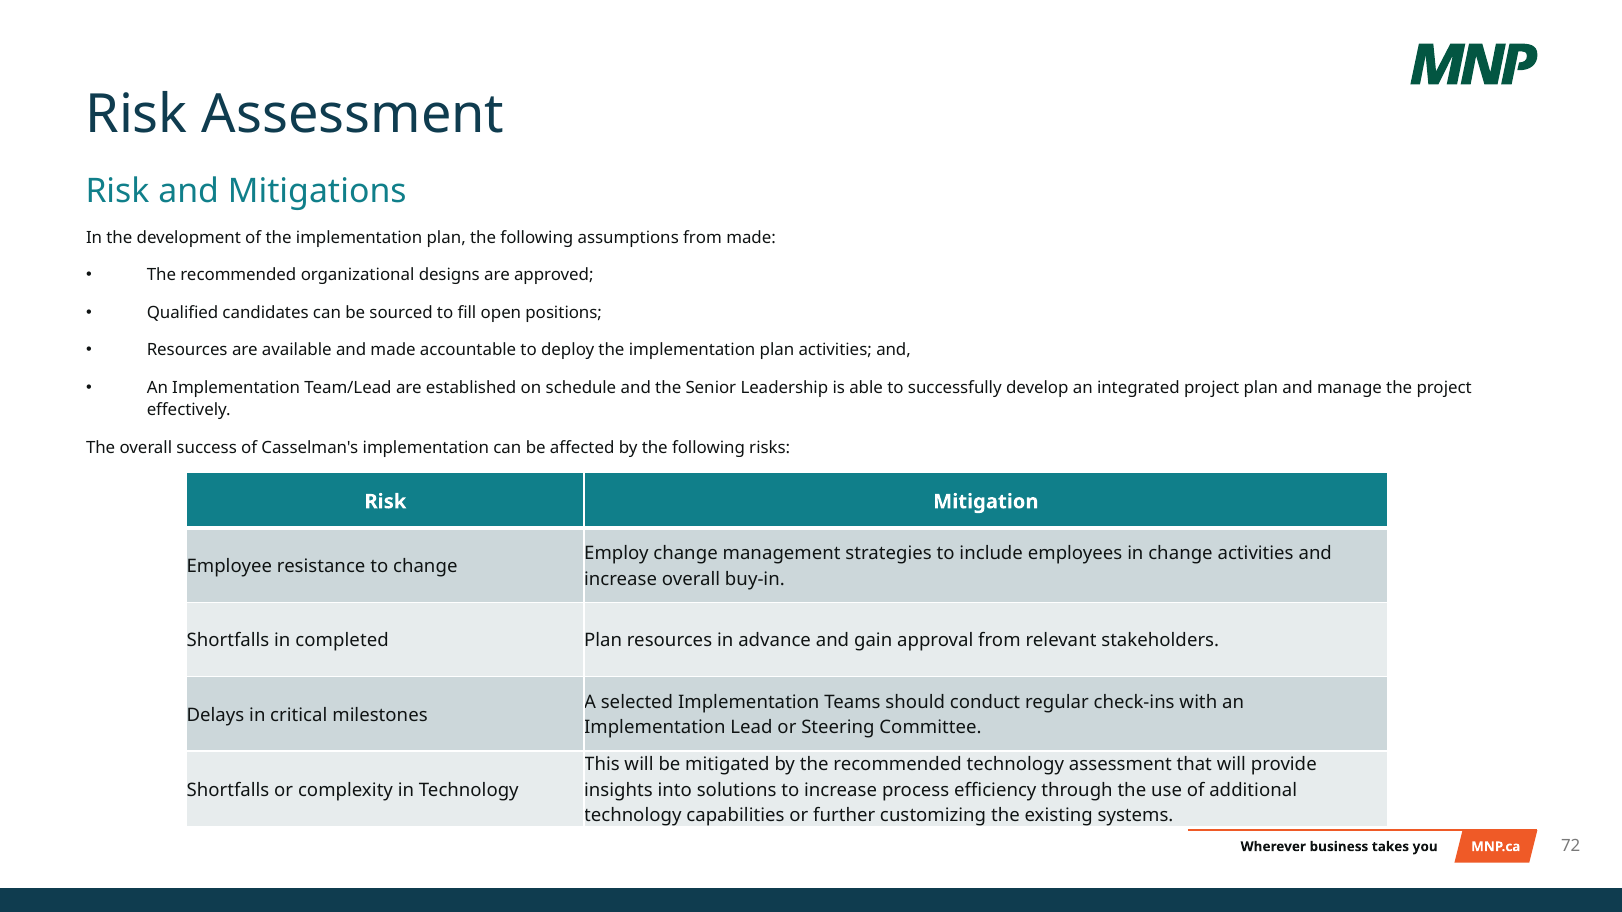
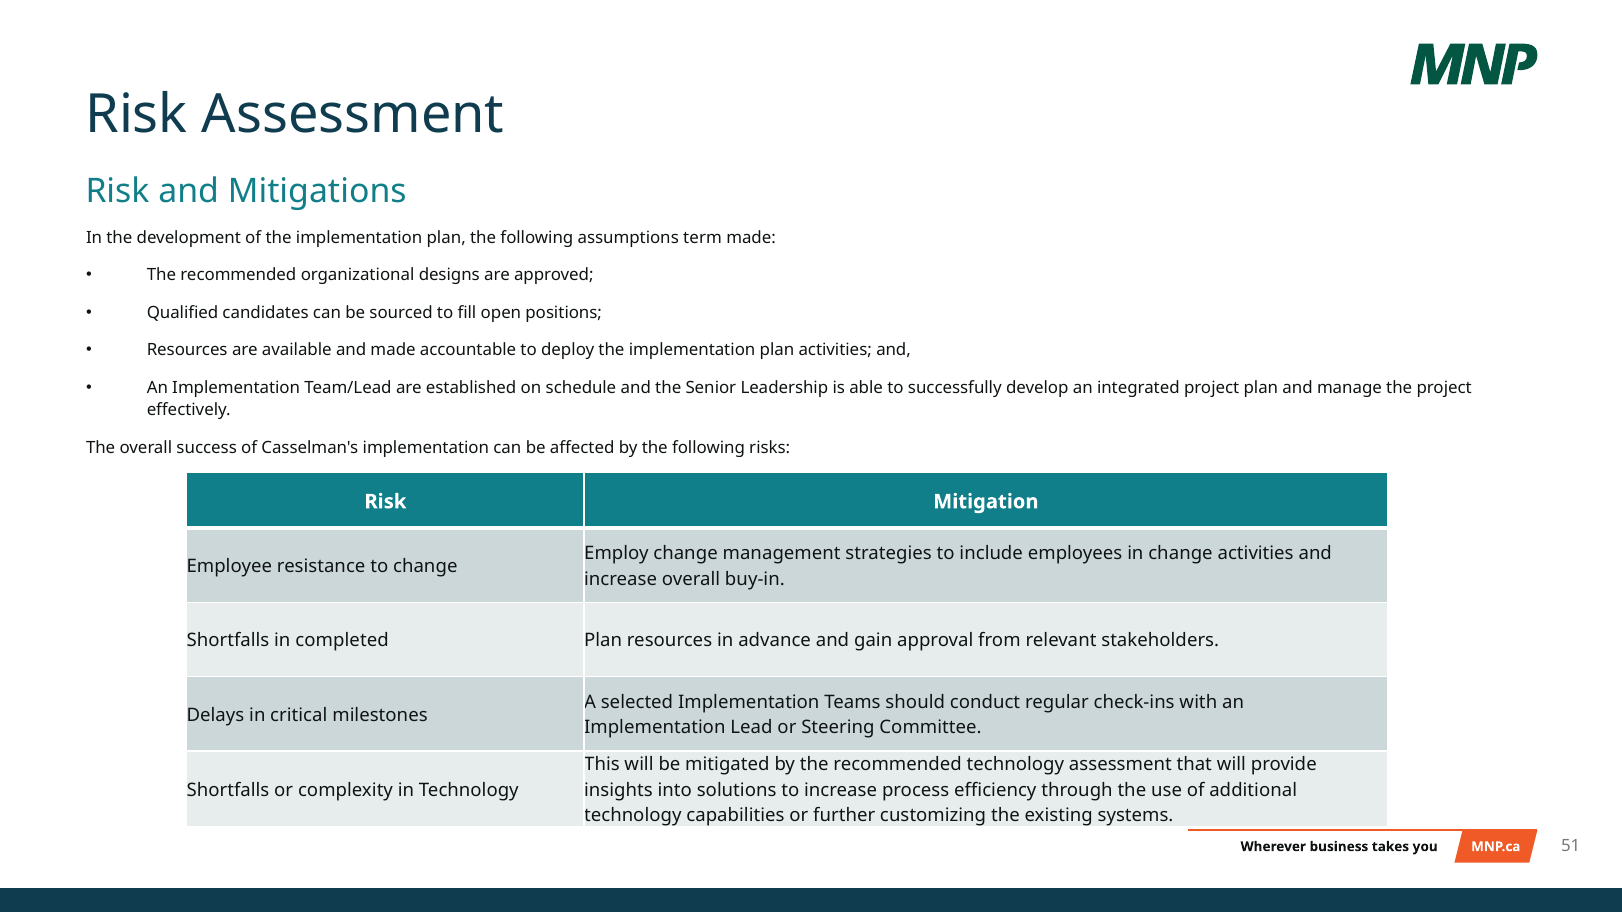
assumptions from: from -> term
72: 72 -> 51
